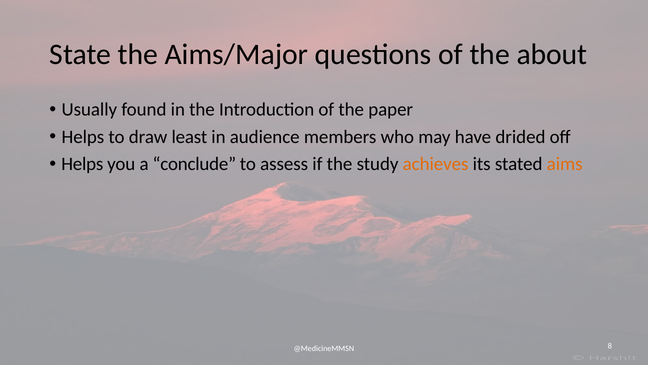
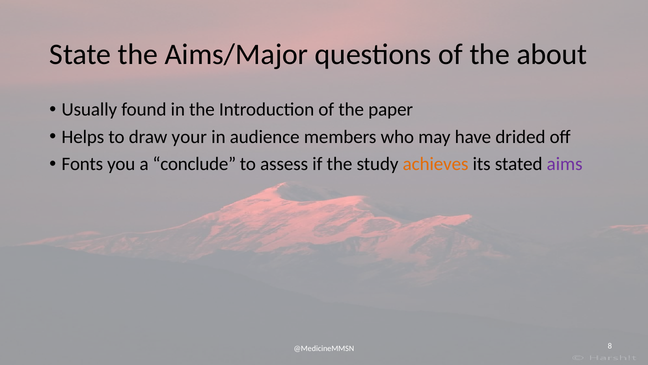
least: least -> your
Helps at (82, 164): Helps -> Fonts
aims colour: orange -> purple
